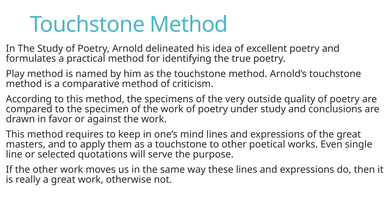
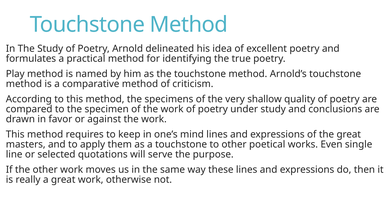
outside: outside -> shallow
